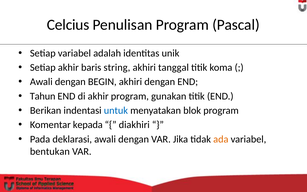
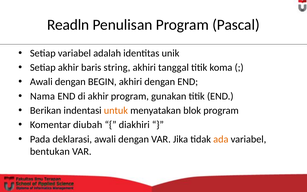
Celcius: Celcius -> Readln
Tahun: Tahun -> Nama
untuk colour: blue -> orange
kepada: kepada -> diubah
